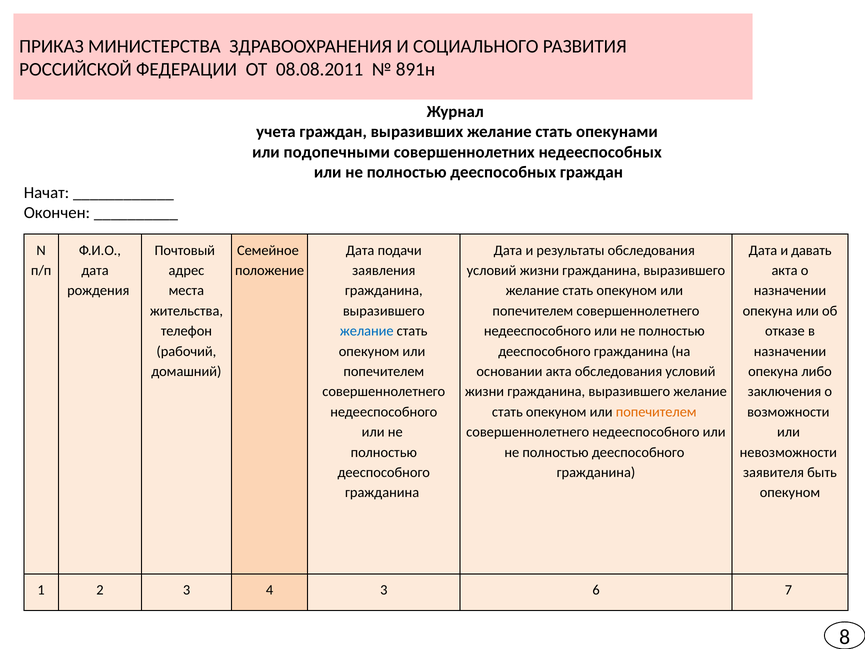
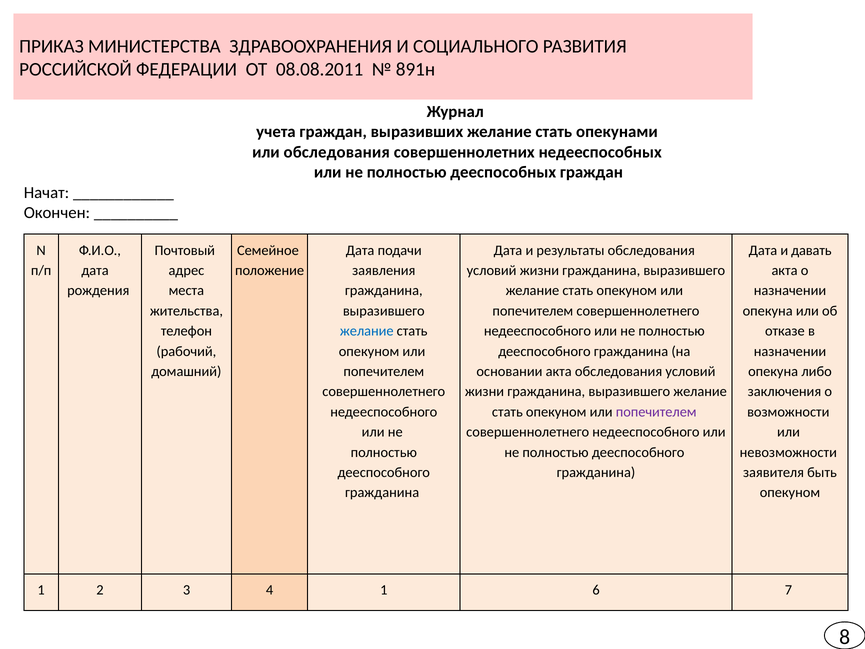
или подопечными: подопечными -> обследования
попечителем at (656, 412) colour: orange -> purple
4 3: 3 -> 1
